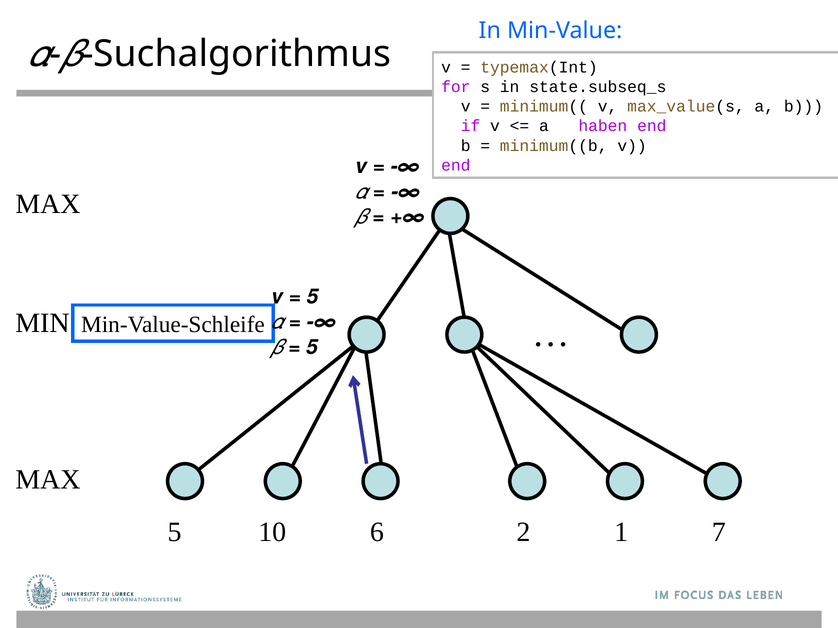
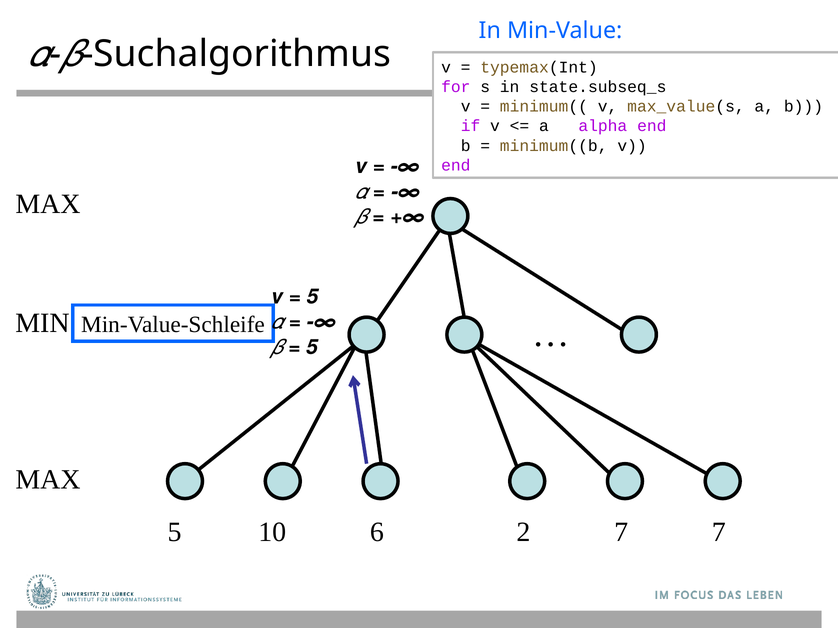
haben: haben -> alpha
2 1: 1 -> 7
